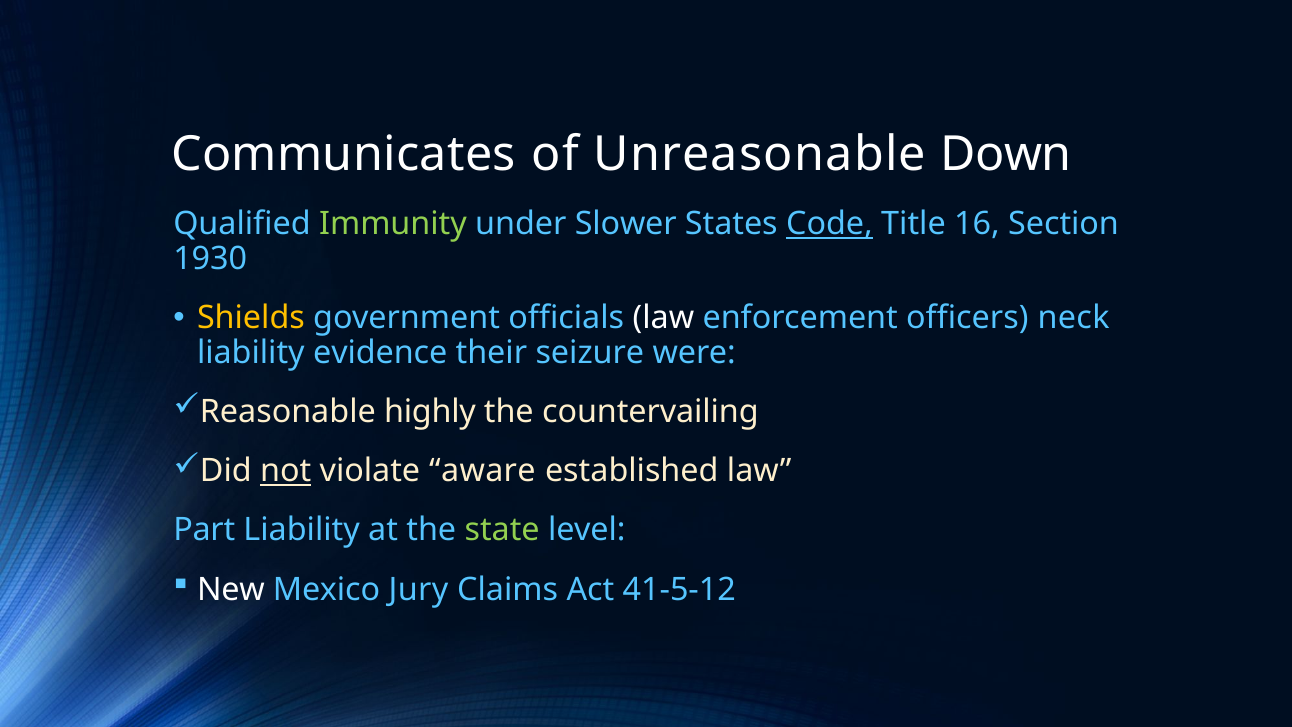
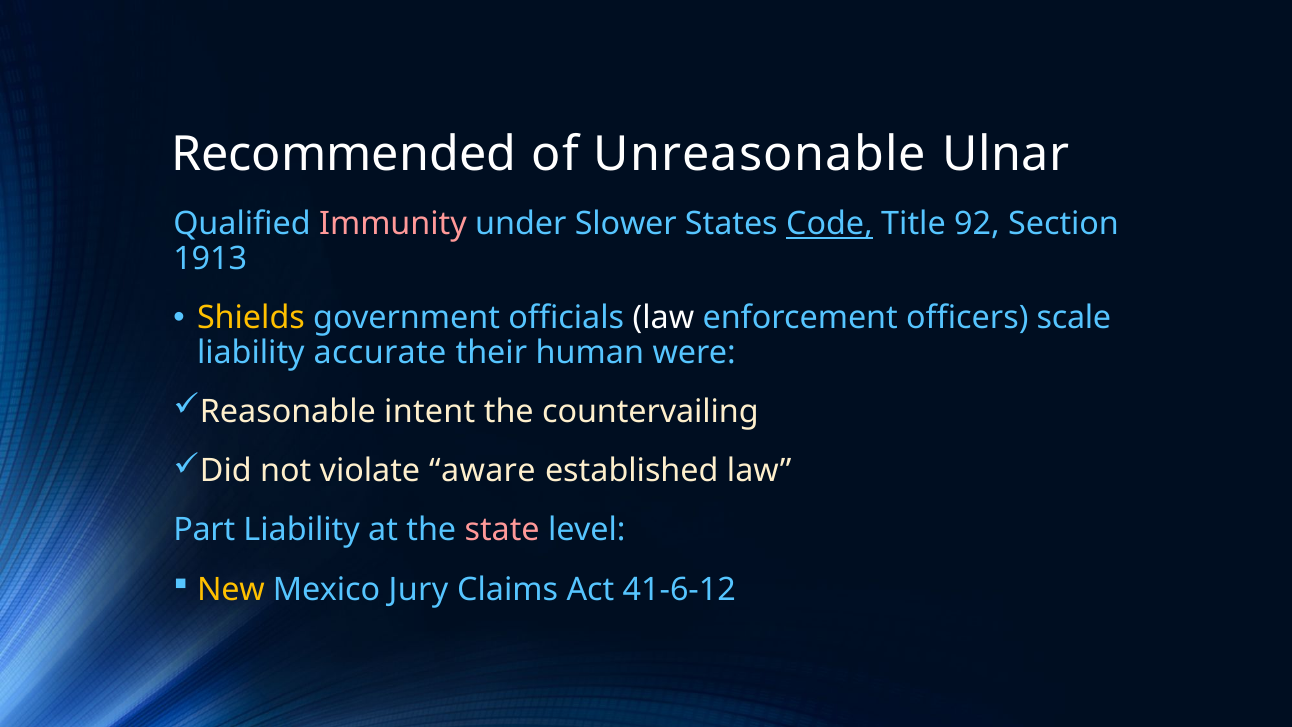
Communicates: Communicates -> Recommended
Down: Down -> Ulnar
Immunity colour: light green -> pink
16: 16 -> 92
1930: 1930 -> 1913
neck: neck -> scale
evidence: evidence -> accurate
seizure: seizure -> human
highly: highly -> intent
not underline: present -> none
state colour: light green -> pink
New colour: white -> yellow
41-5-12: 41-5-12 -> 41-6-12
